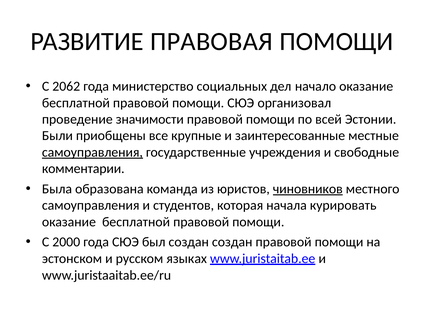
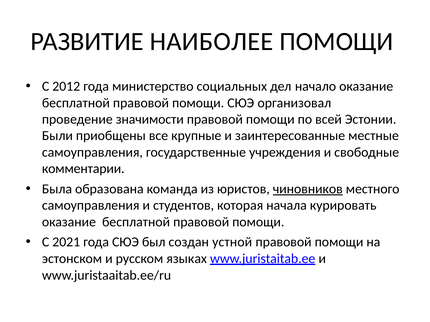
ПРАВОВАЯ: ПРАВОВАЯ -> НАИБОЛЕЕ
2062: 2062 -> 2012
самоуправления at (92, 152) underline: present -> none
2000: 2000 -> 2021
создан создан: создан -> устной
